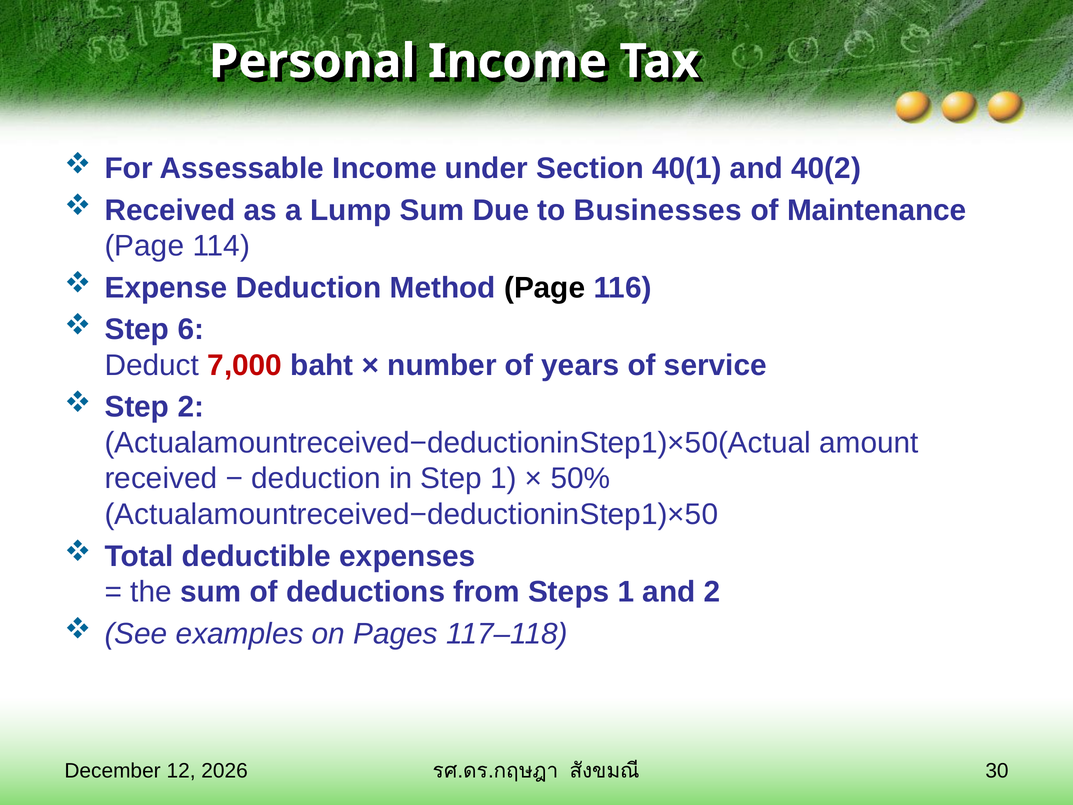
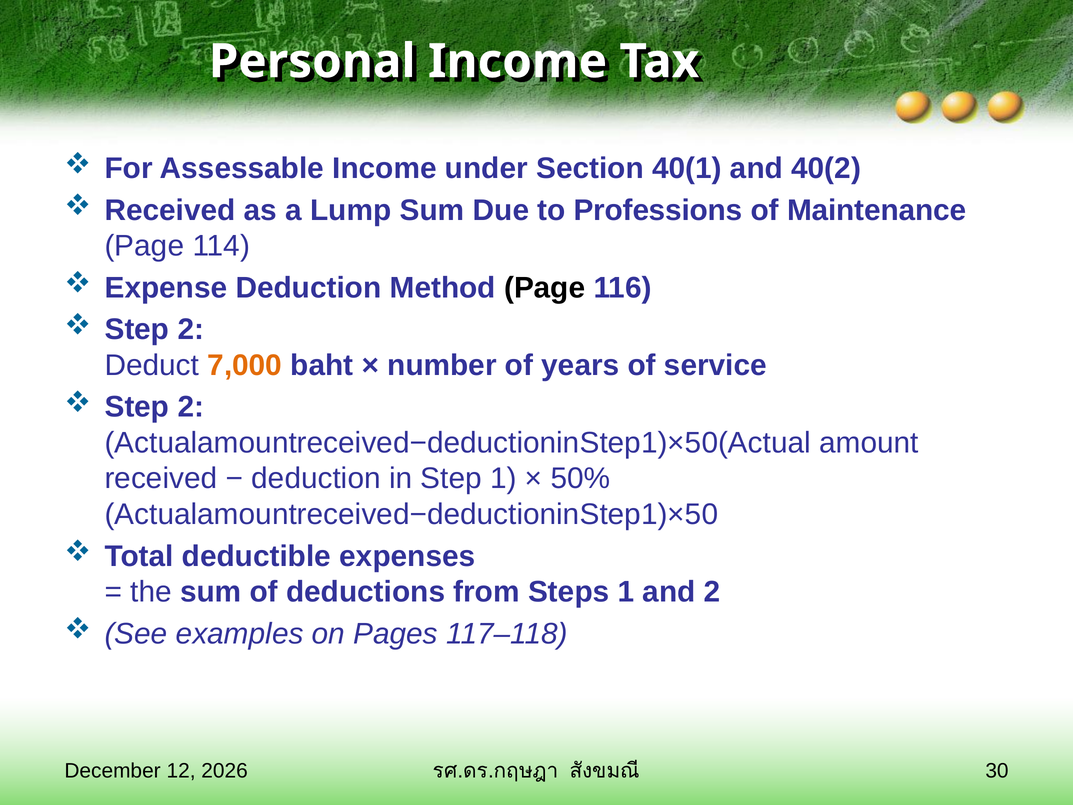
Businesses: Businesses -> Professions
6 at (191, 329): 6 -> 2
7,000 colour: red -> orange
